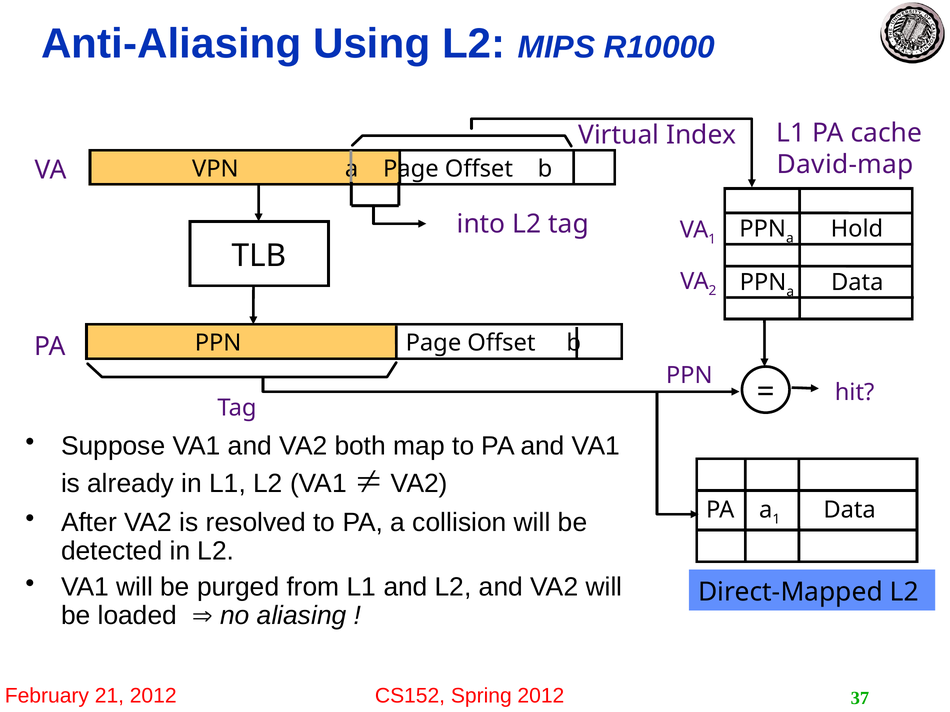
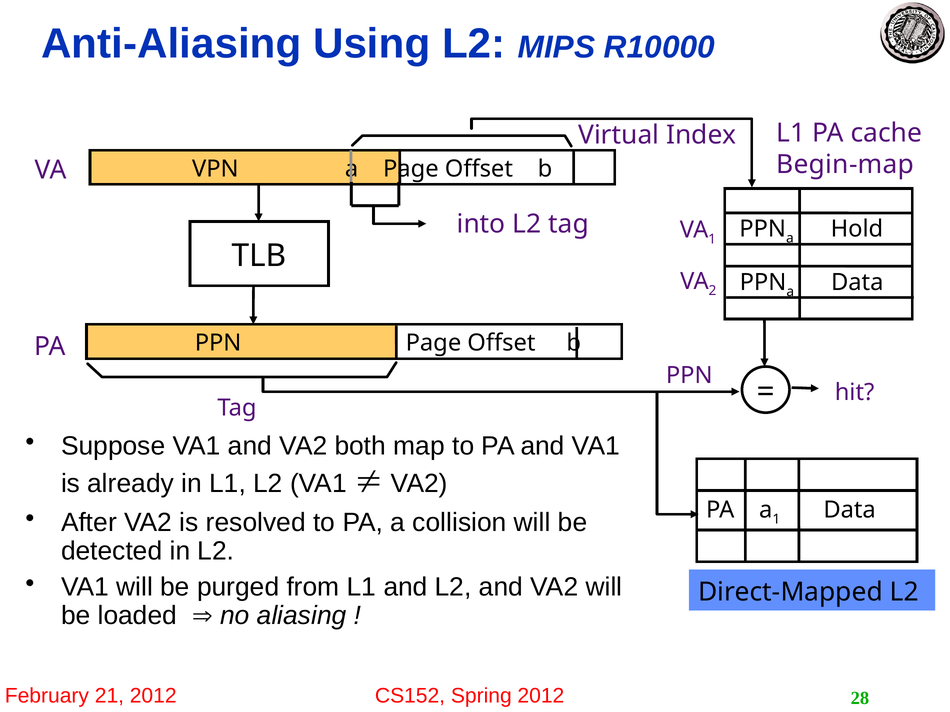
David-map: David-map -> Begin-map
37: 37 -> 28
